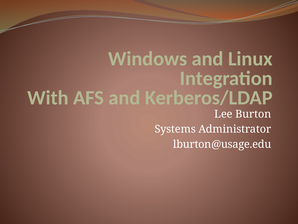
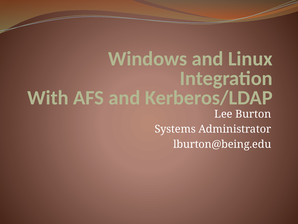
lburton@usage.edu: lburton@usage.edu -> lburton@being.edu
